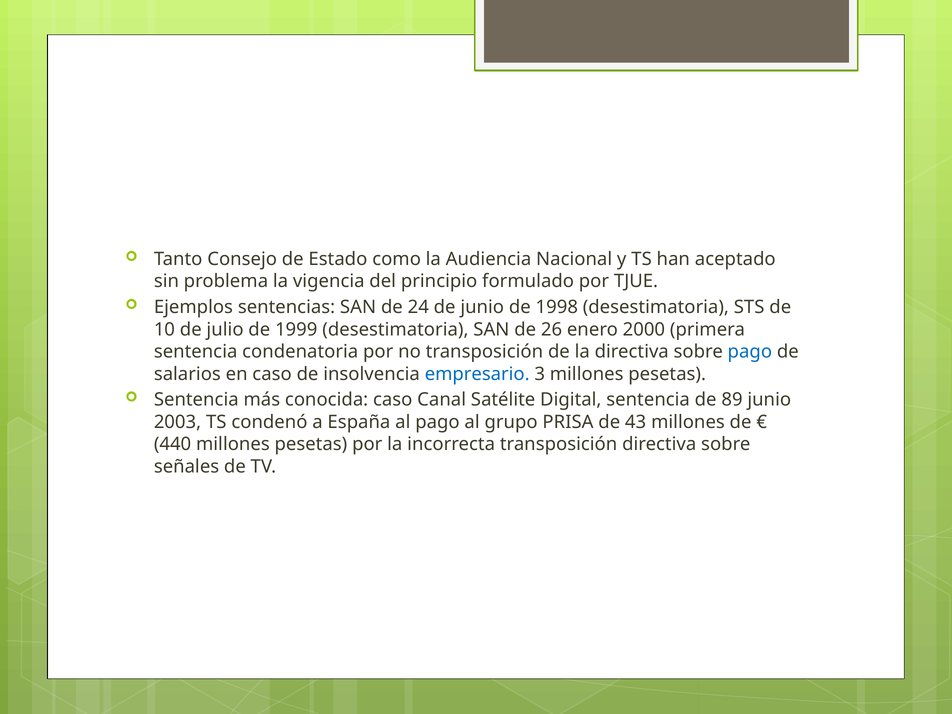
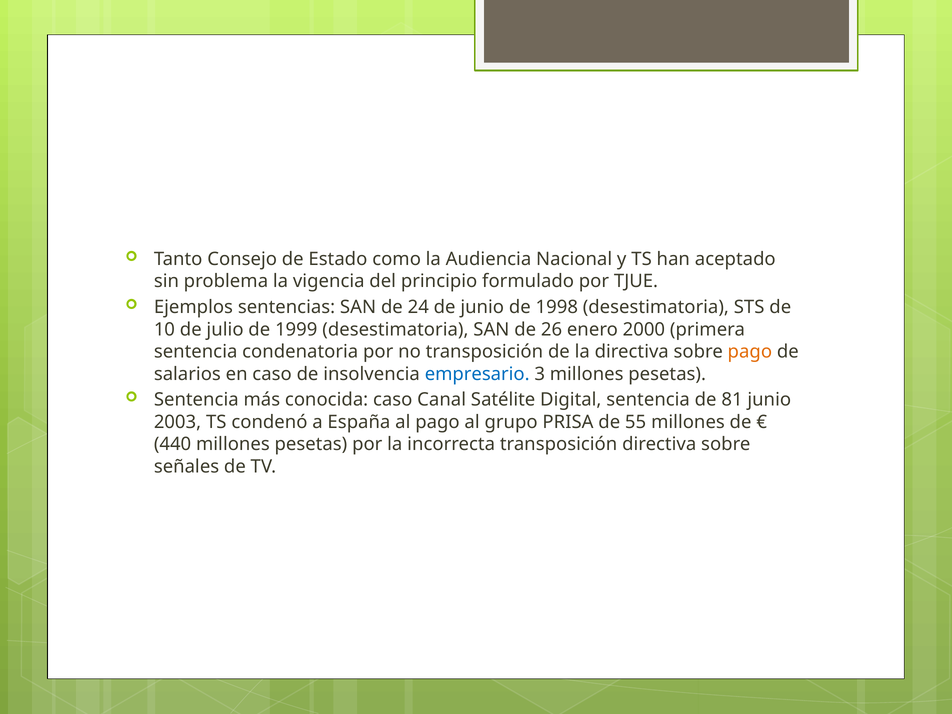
pago at (750, 352) colour: blue -> orange
89: 89 -> 81
43: 43 -> 55
